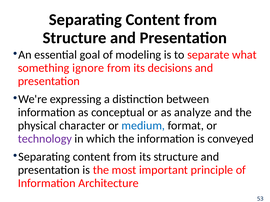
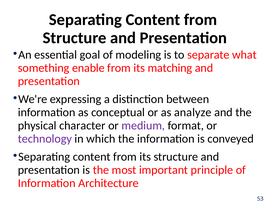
ignore: ignore -> enable
decisions: decisions -> matching
medium colour: blue -> purple
